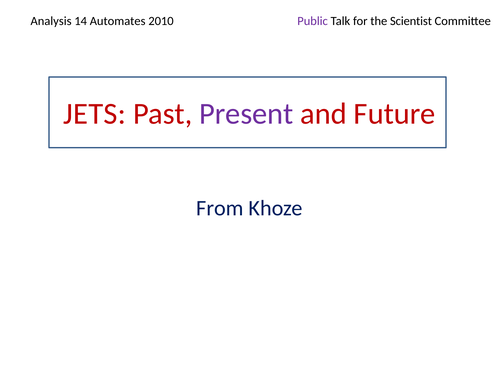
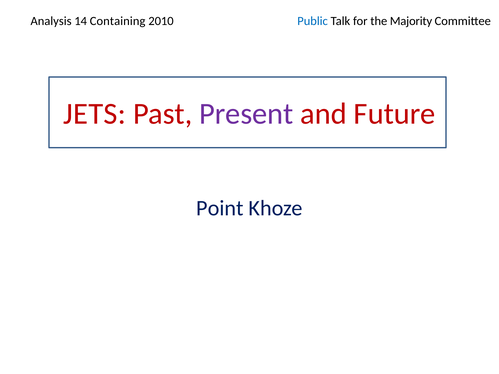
Automates: Automates -> Containing
Public colour: purple -> blue
Scientist: Scientist -> Majority
From: From -> Point
